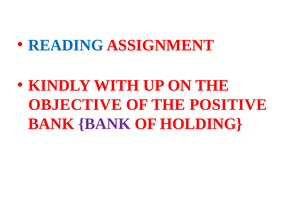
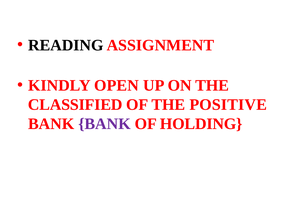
READING colour: blue -> black
WITH: WITH -> OPEN
OBJECTIVE: OBJECTIVE -> CLASSIFIED
